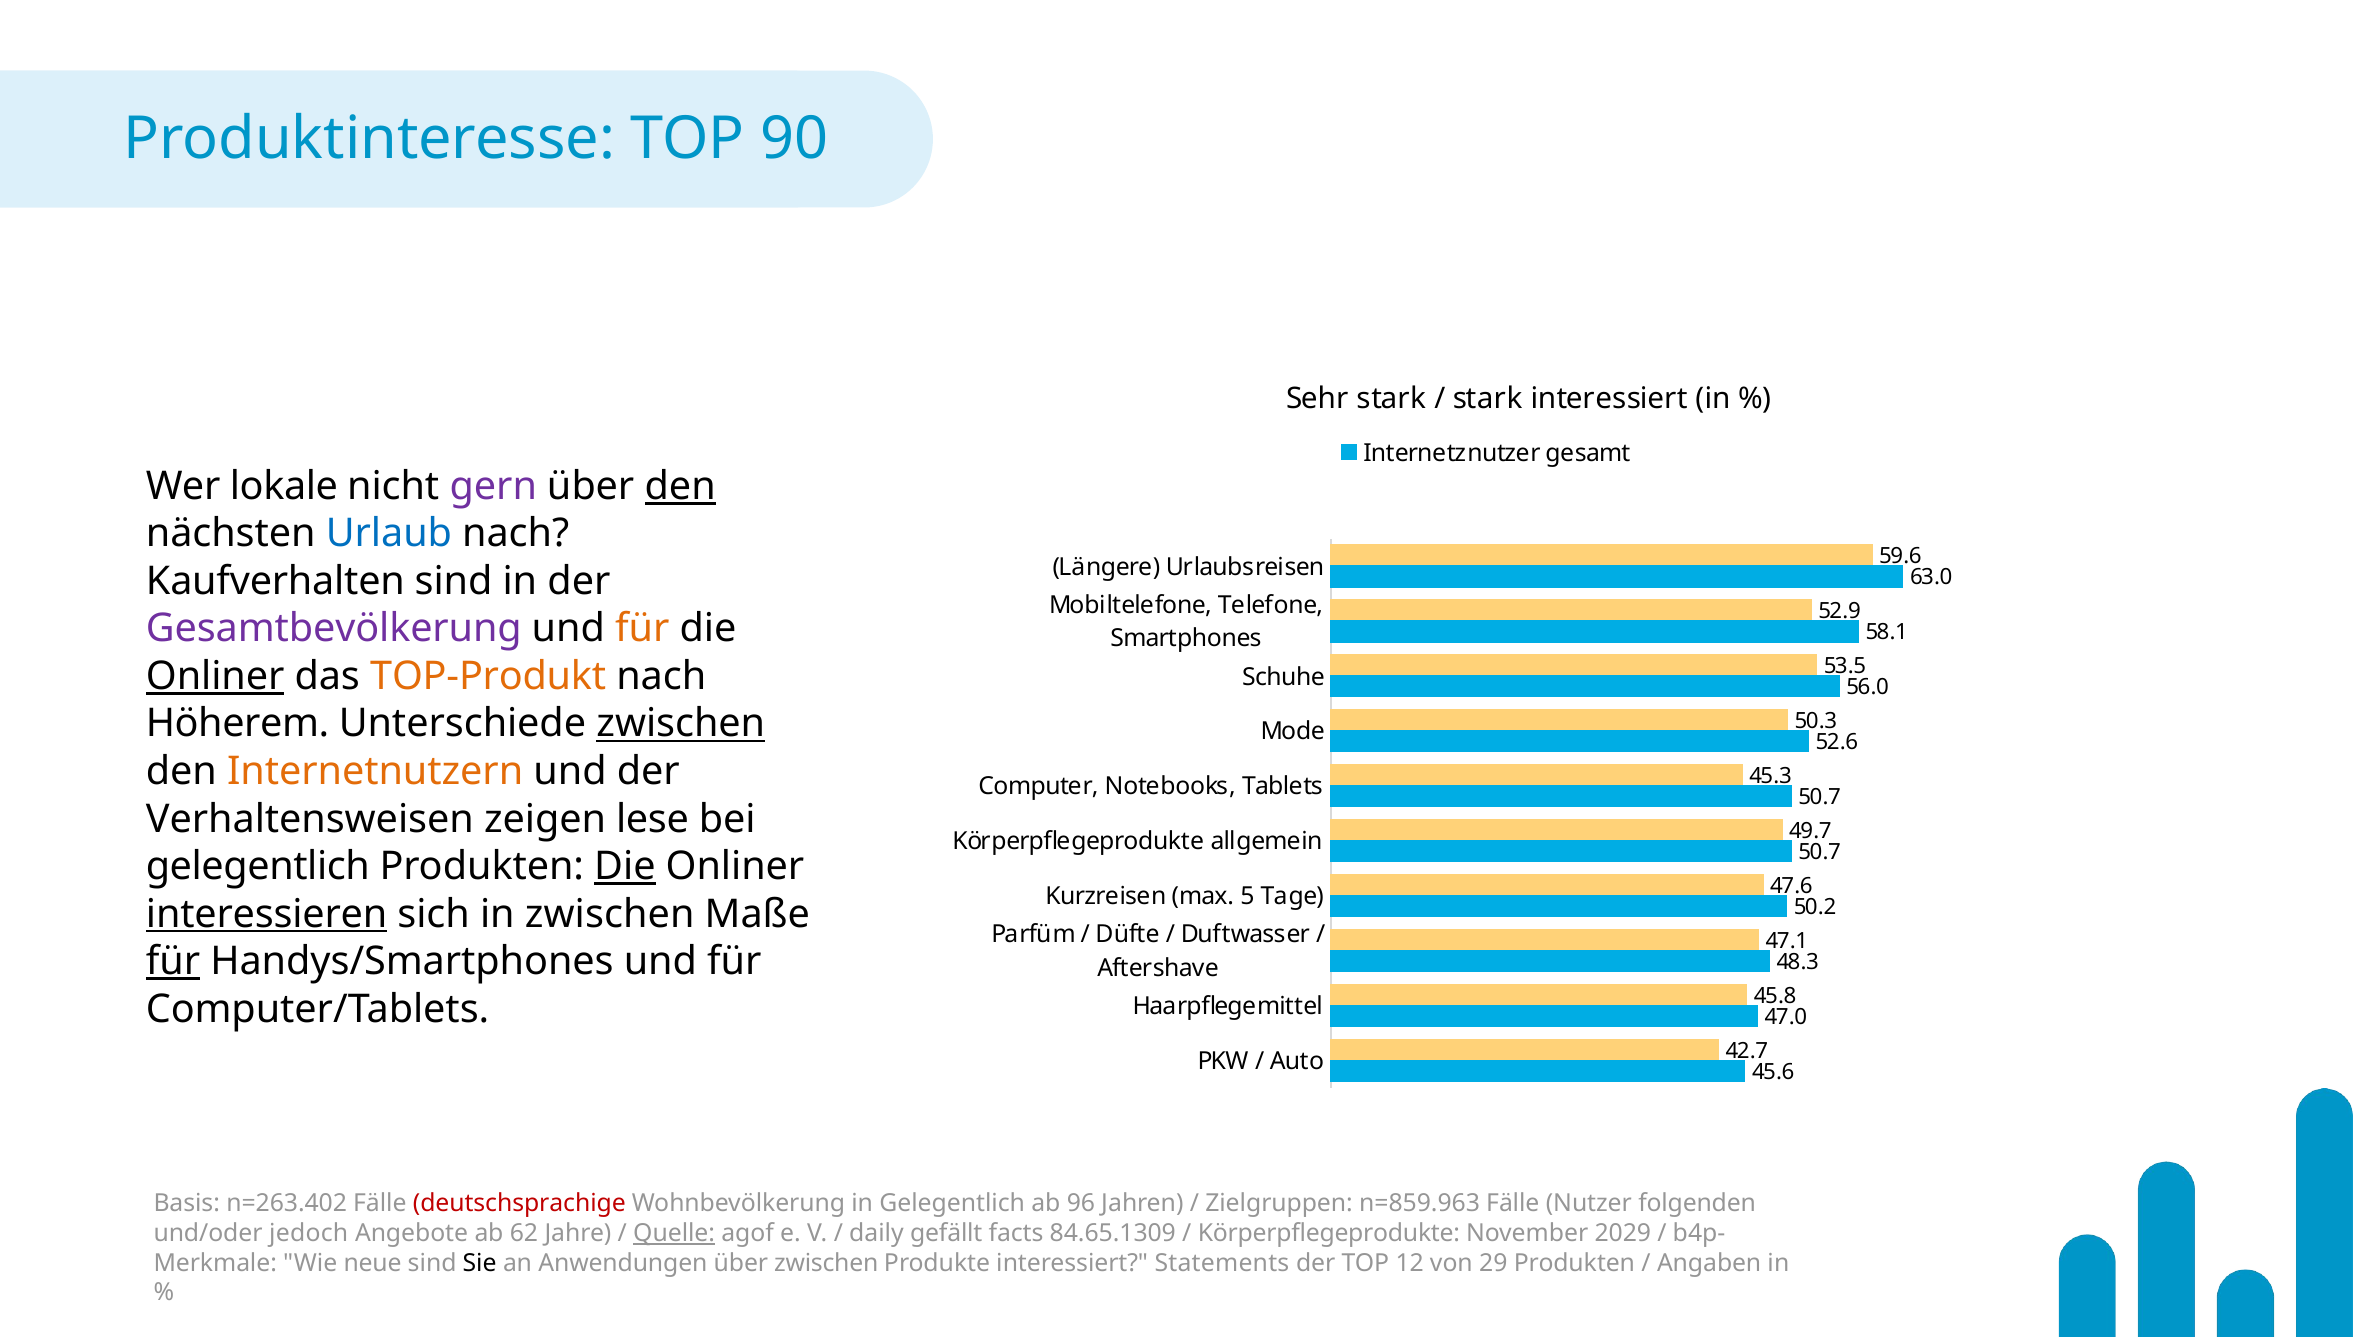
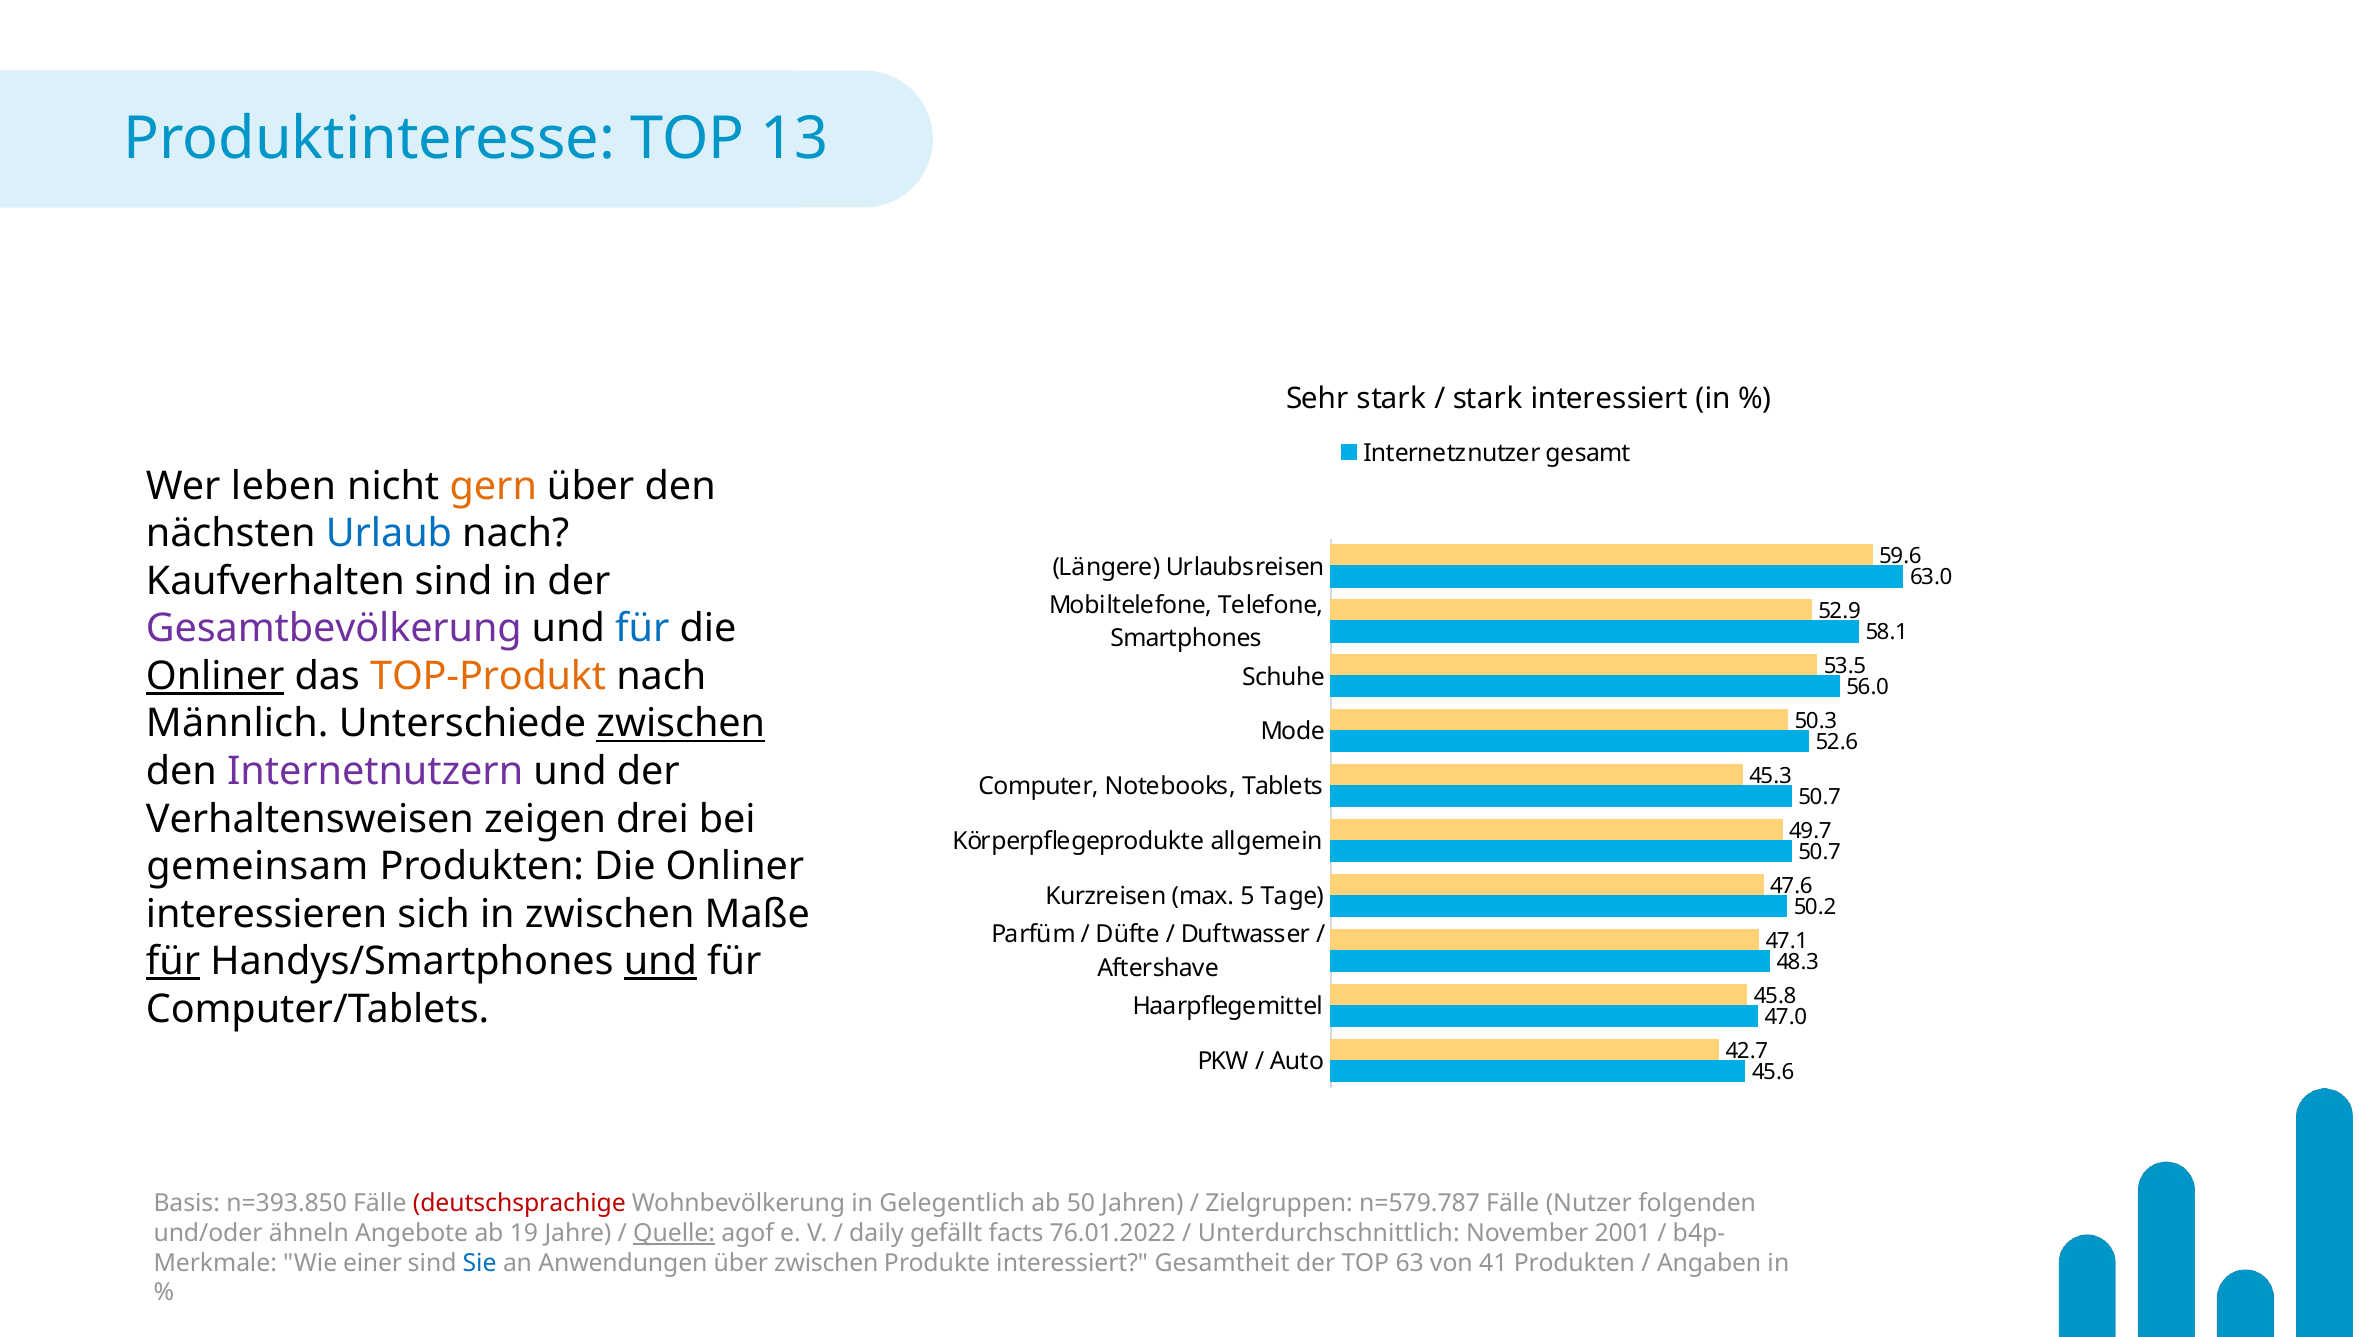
90: 90 -> 13
lokale: lokale -> leben
gern colour: purple -> orange
den at (680, 486) underline: present -> none
für at (642, 629) colour: orange -> blue
Höherem: Höherem -> Männlich
Internetnutzern colour: orange -> purple
lese: lese -> drei
gelegentlich at (258, 867): gelegentlich -> gemeinsam
Die at (625, 867) underline: present -> none
interessieren underline: present -> none
und at (660, 962) underline: none -> present
n=263.402: n=263.402 -> n=393.850
96: 96 -> 50
n=859.963: n=859.963 -> n=579.787
jedoch: jedoch -> ähneln
62: 62 -> 19
84.65.1309: 84.65.1309 -> 76.01.2022
Körperpflegeprodukte at (1329, 1233): Körperpflegeprodukte -> Unterdurchschnittlich
2029: 2029 -> 2001
neue: neue -> einer
Sie colour: black -> blue
Statements: Statements -> Gesamtheit
12: 12 -> 63
29: 29 -> 41
